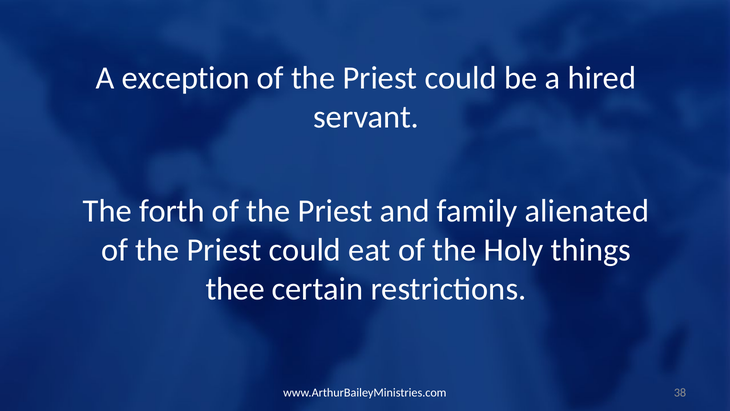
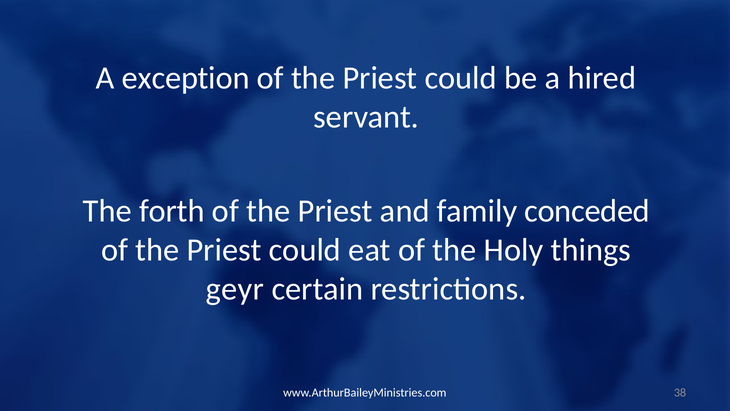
alienated: alienated -> conceded
thee: thee -> geyr
